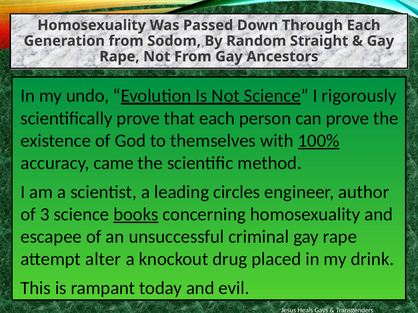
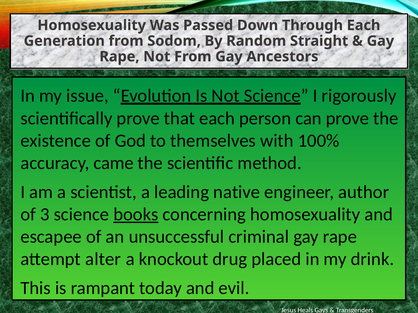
undo: undo -> issue
100% underline: present -> none
circles: circles -> native
